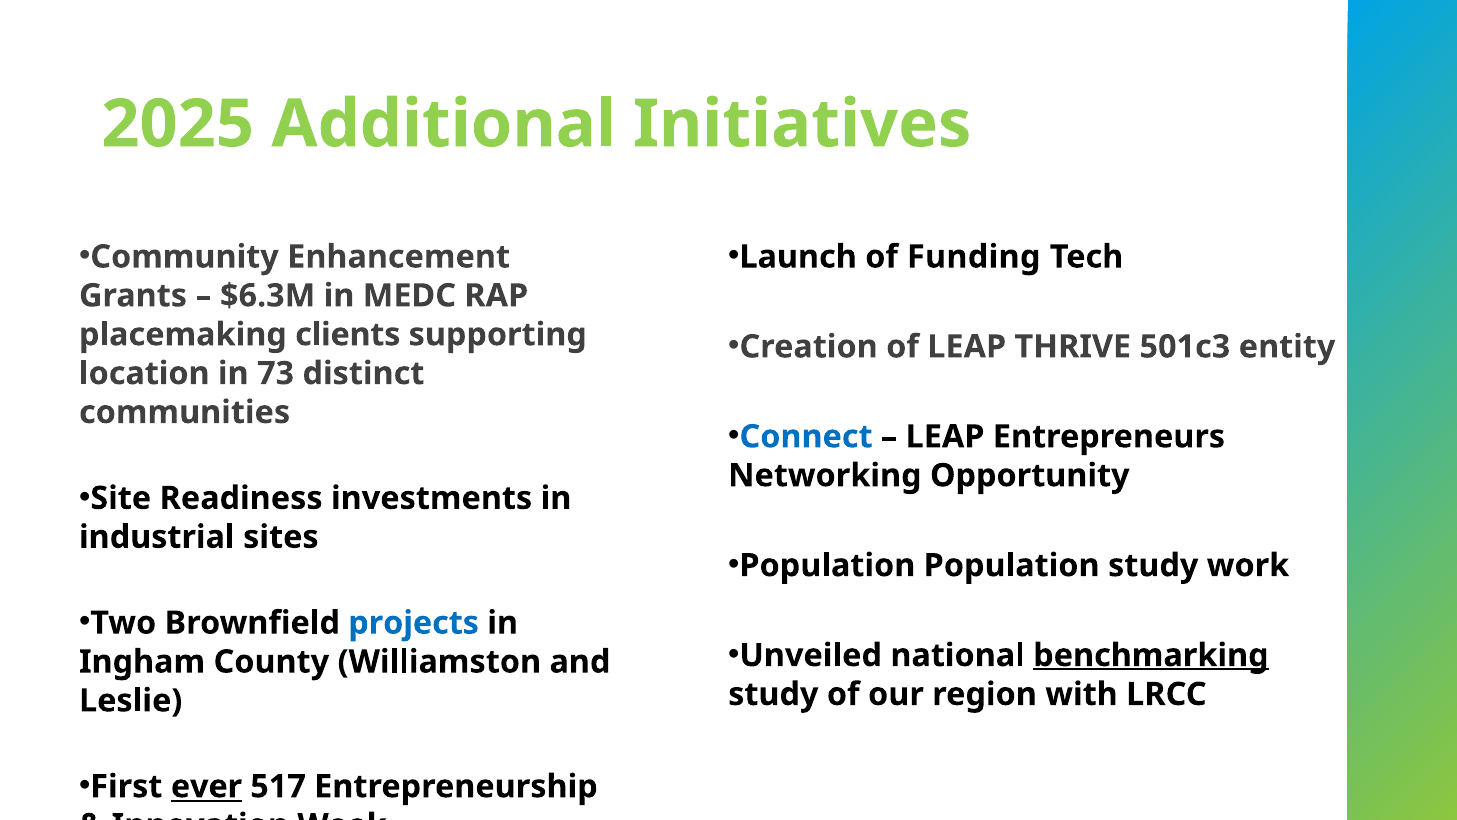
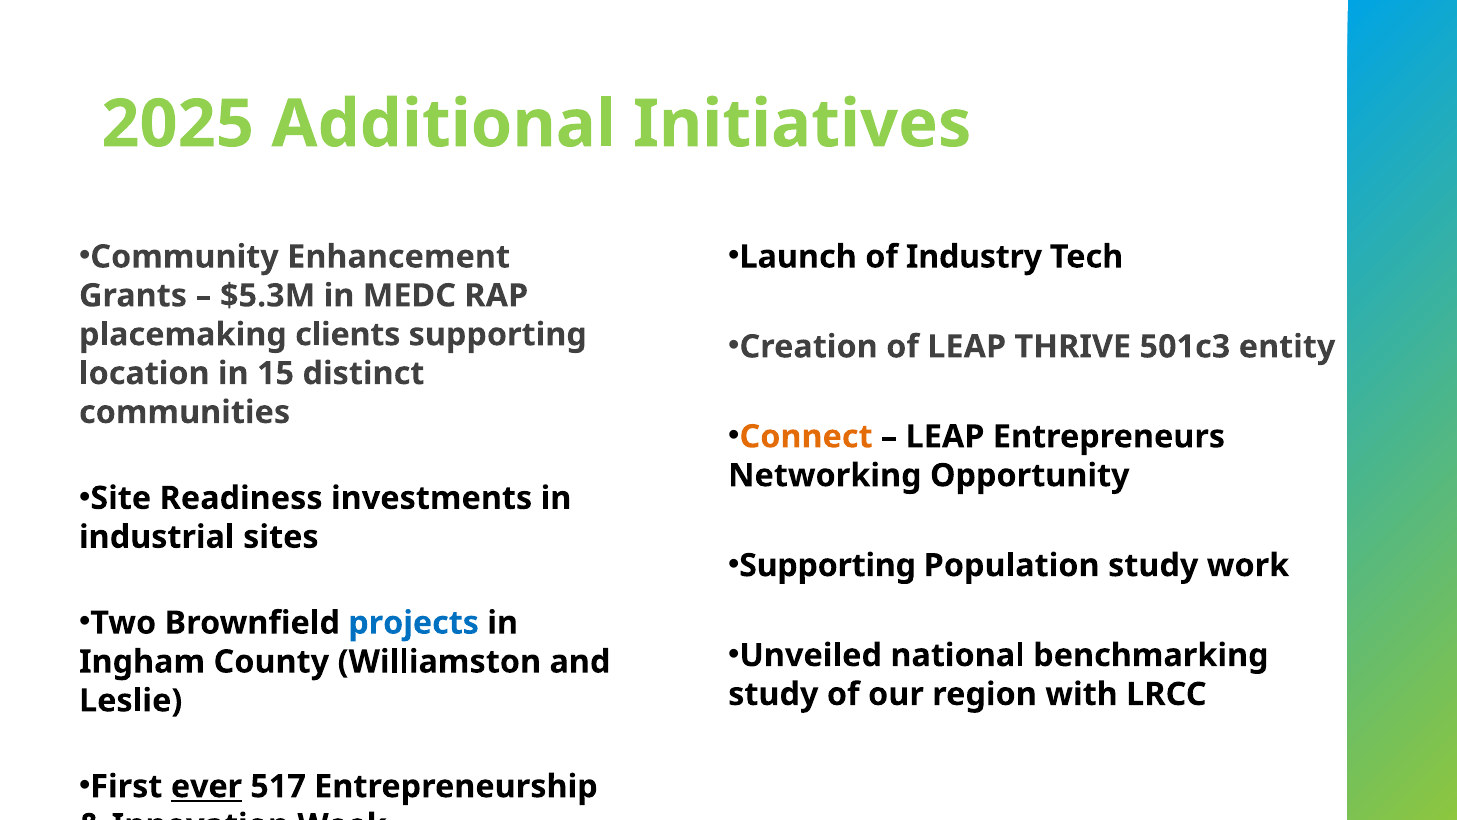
Funding: Funding -> Industry
$6.3M: $6.3M -> $5.3M
73: 73 -> 15
Connect colour: blue -> orange
Population at (827, 565): Population -> Supporting
benchmarking underline: present -> none
